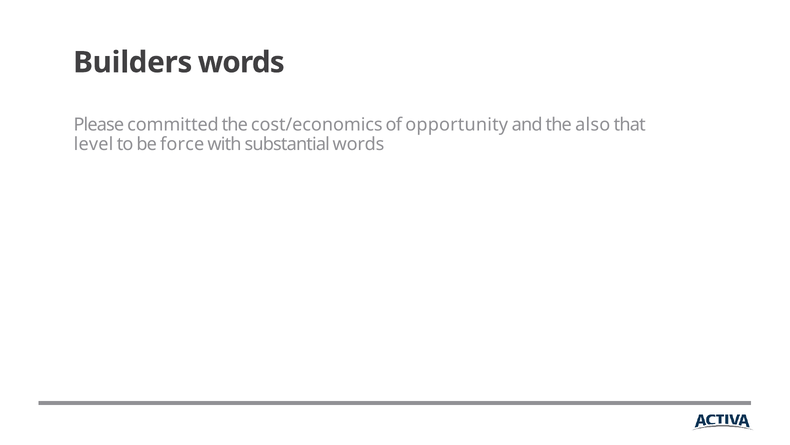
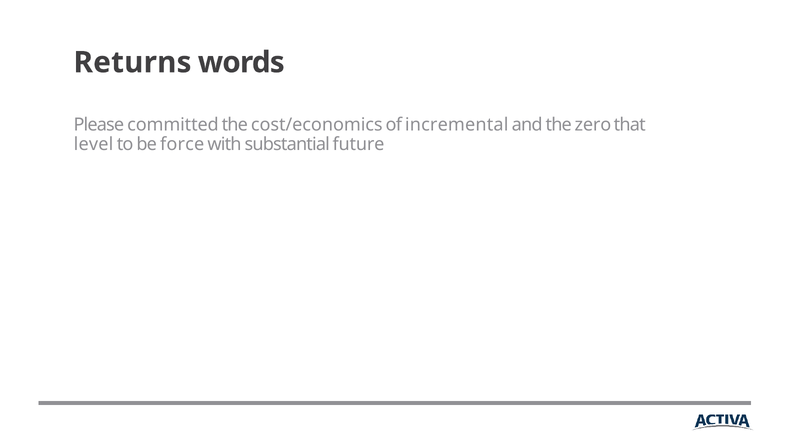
Builders: Builders -> Returns
opportunity: opportunity -> incremental
also: also -> zero
substantial words: words -> future
